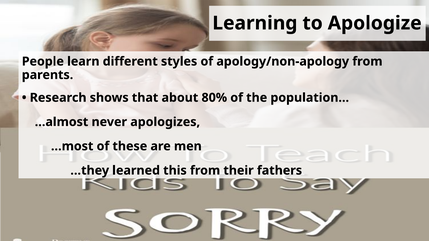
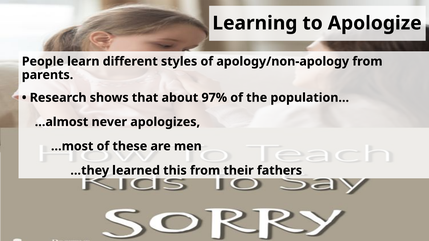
80%: 80% -> 97%
